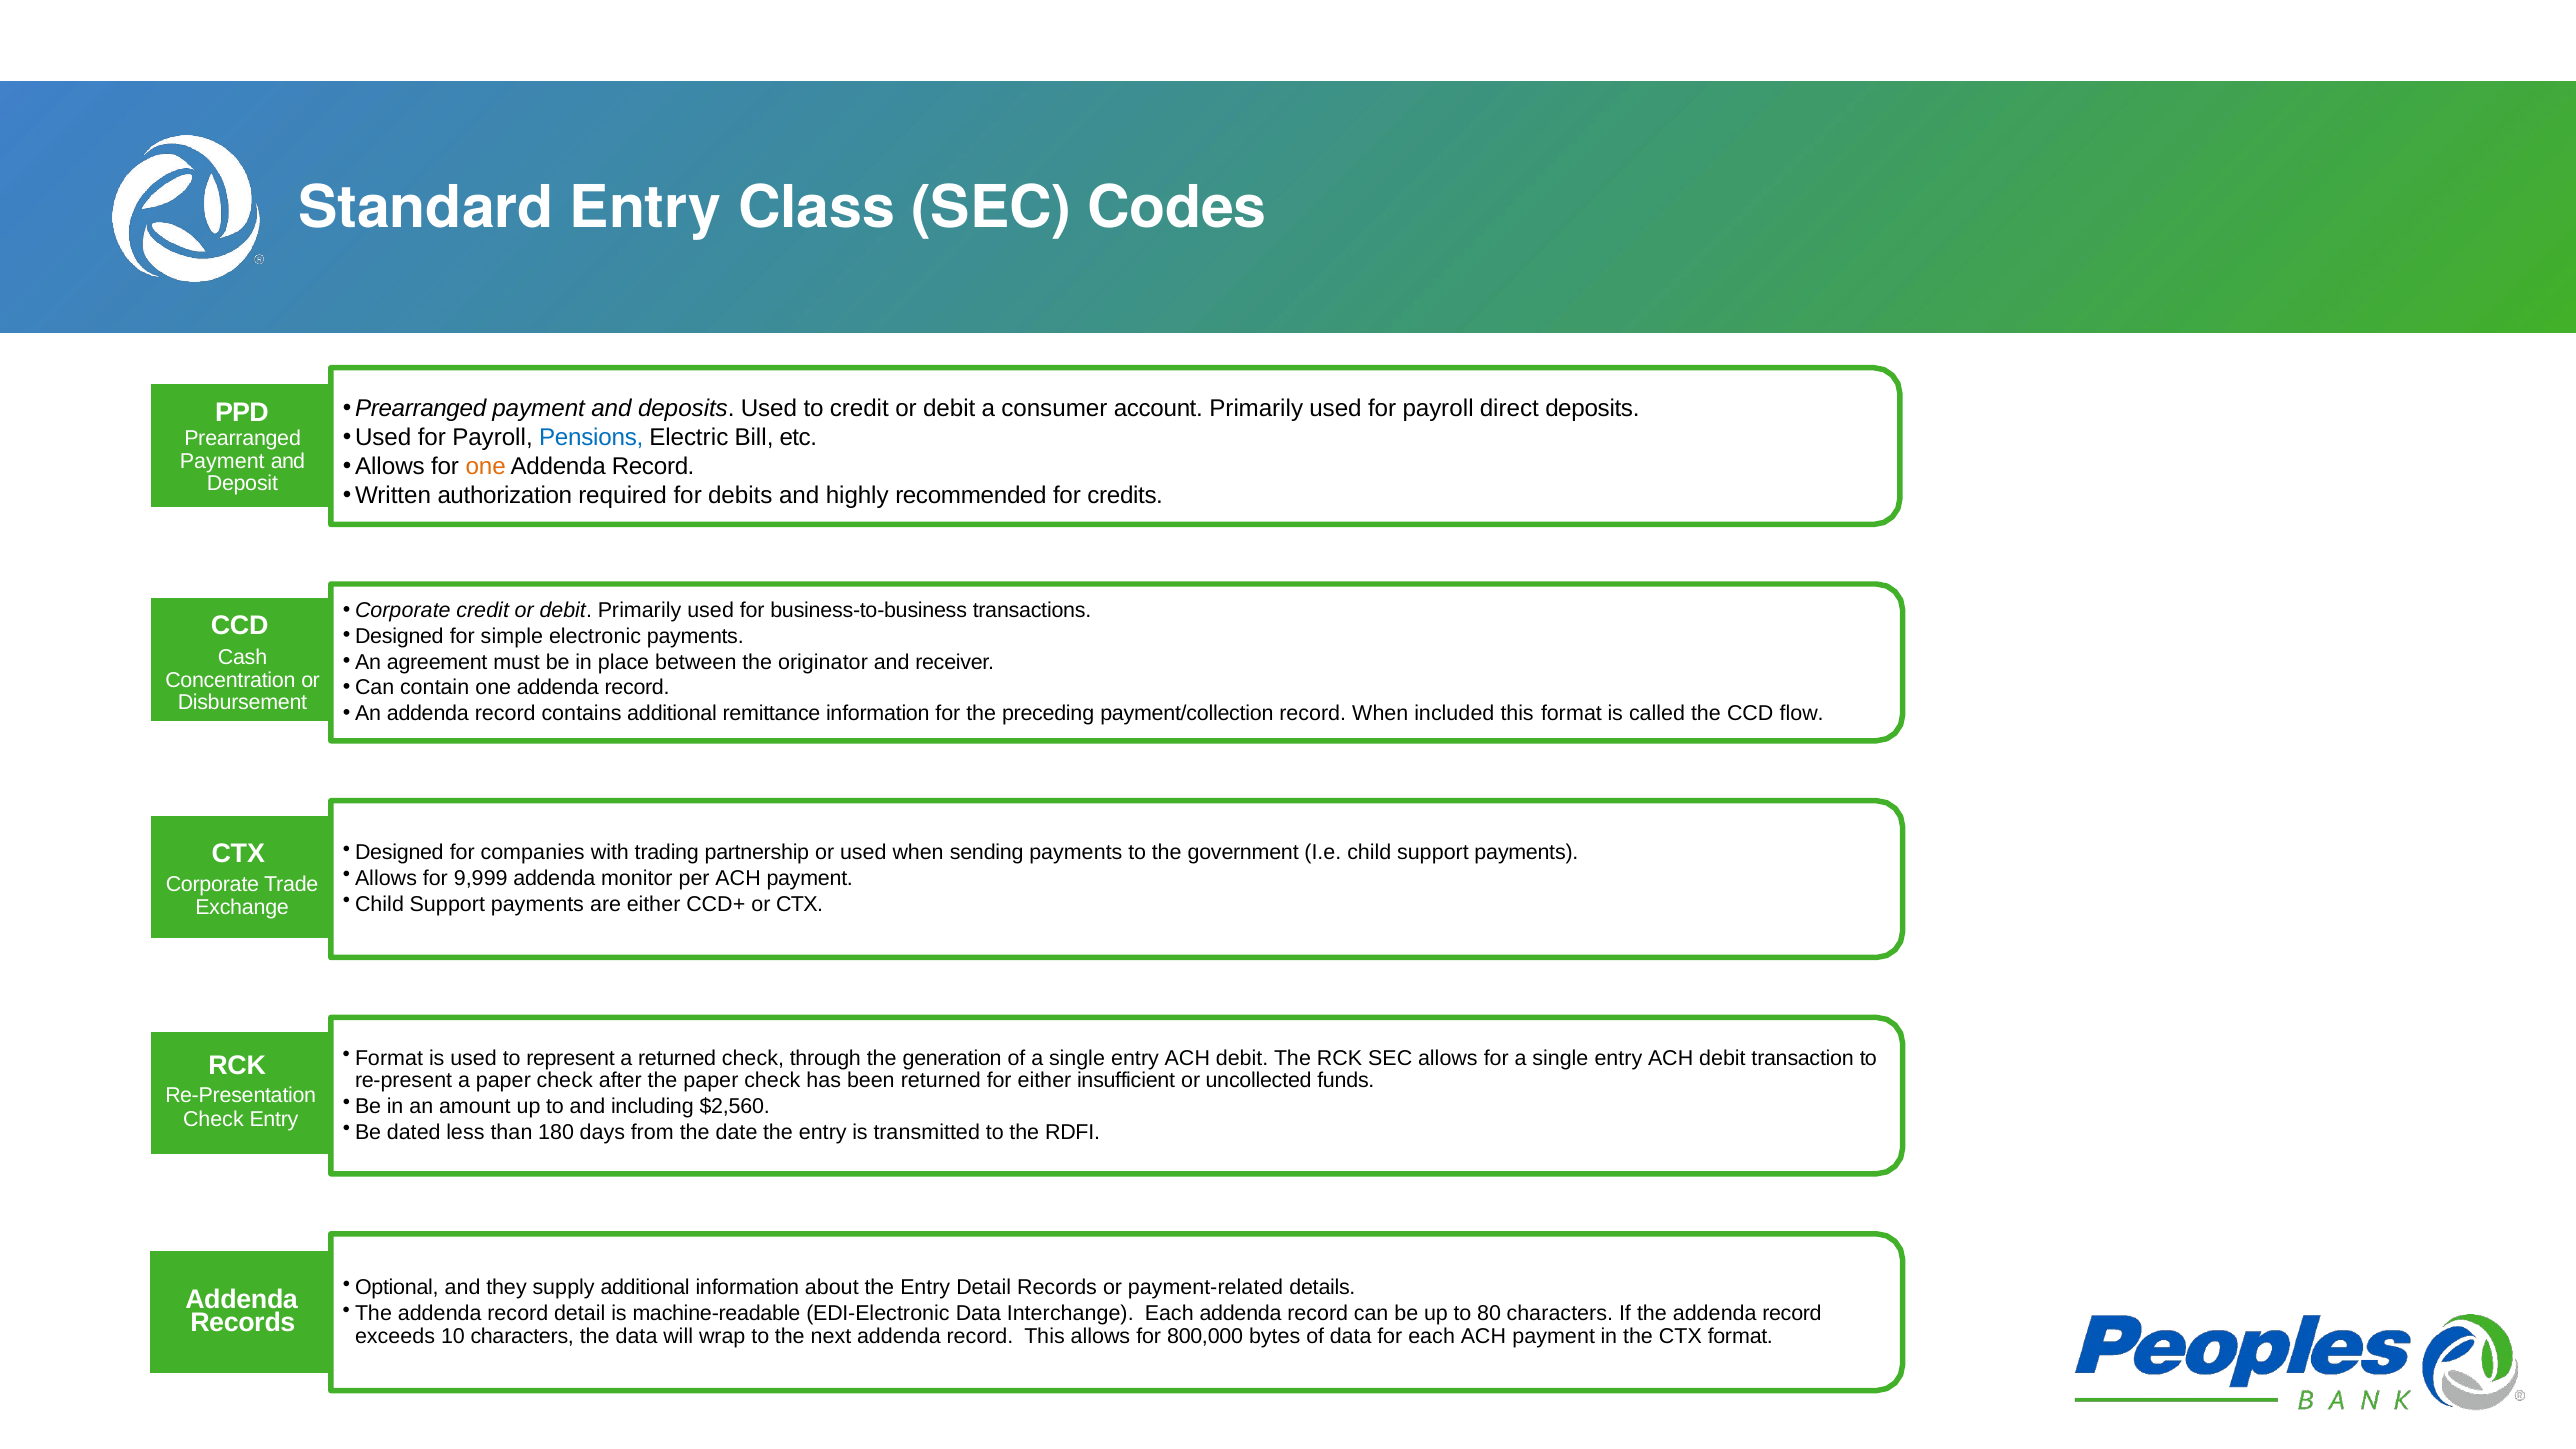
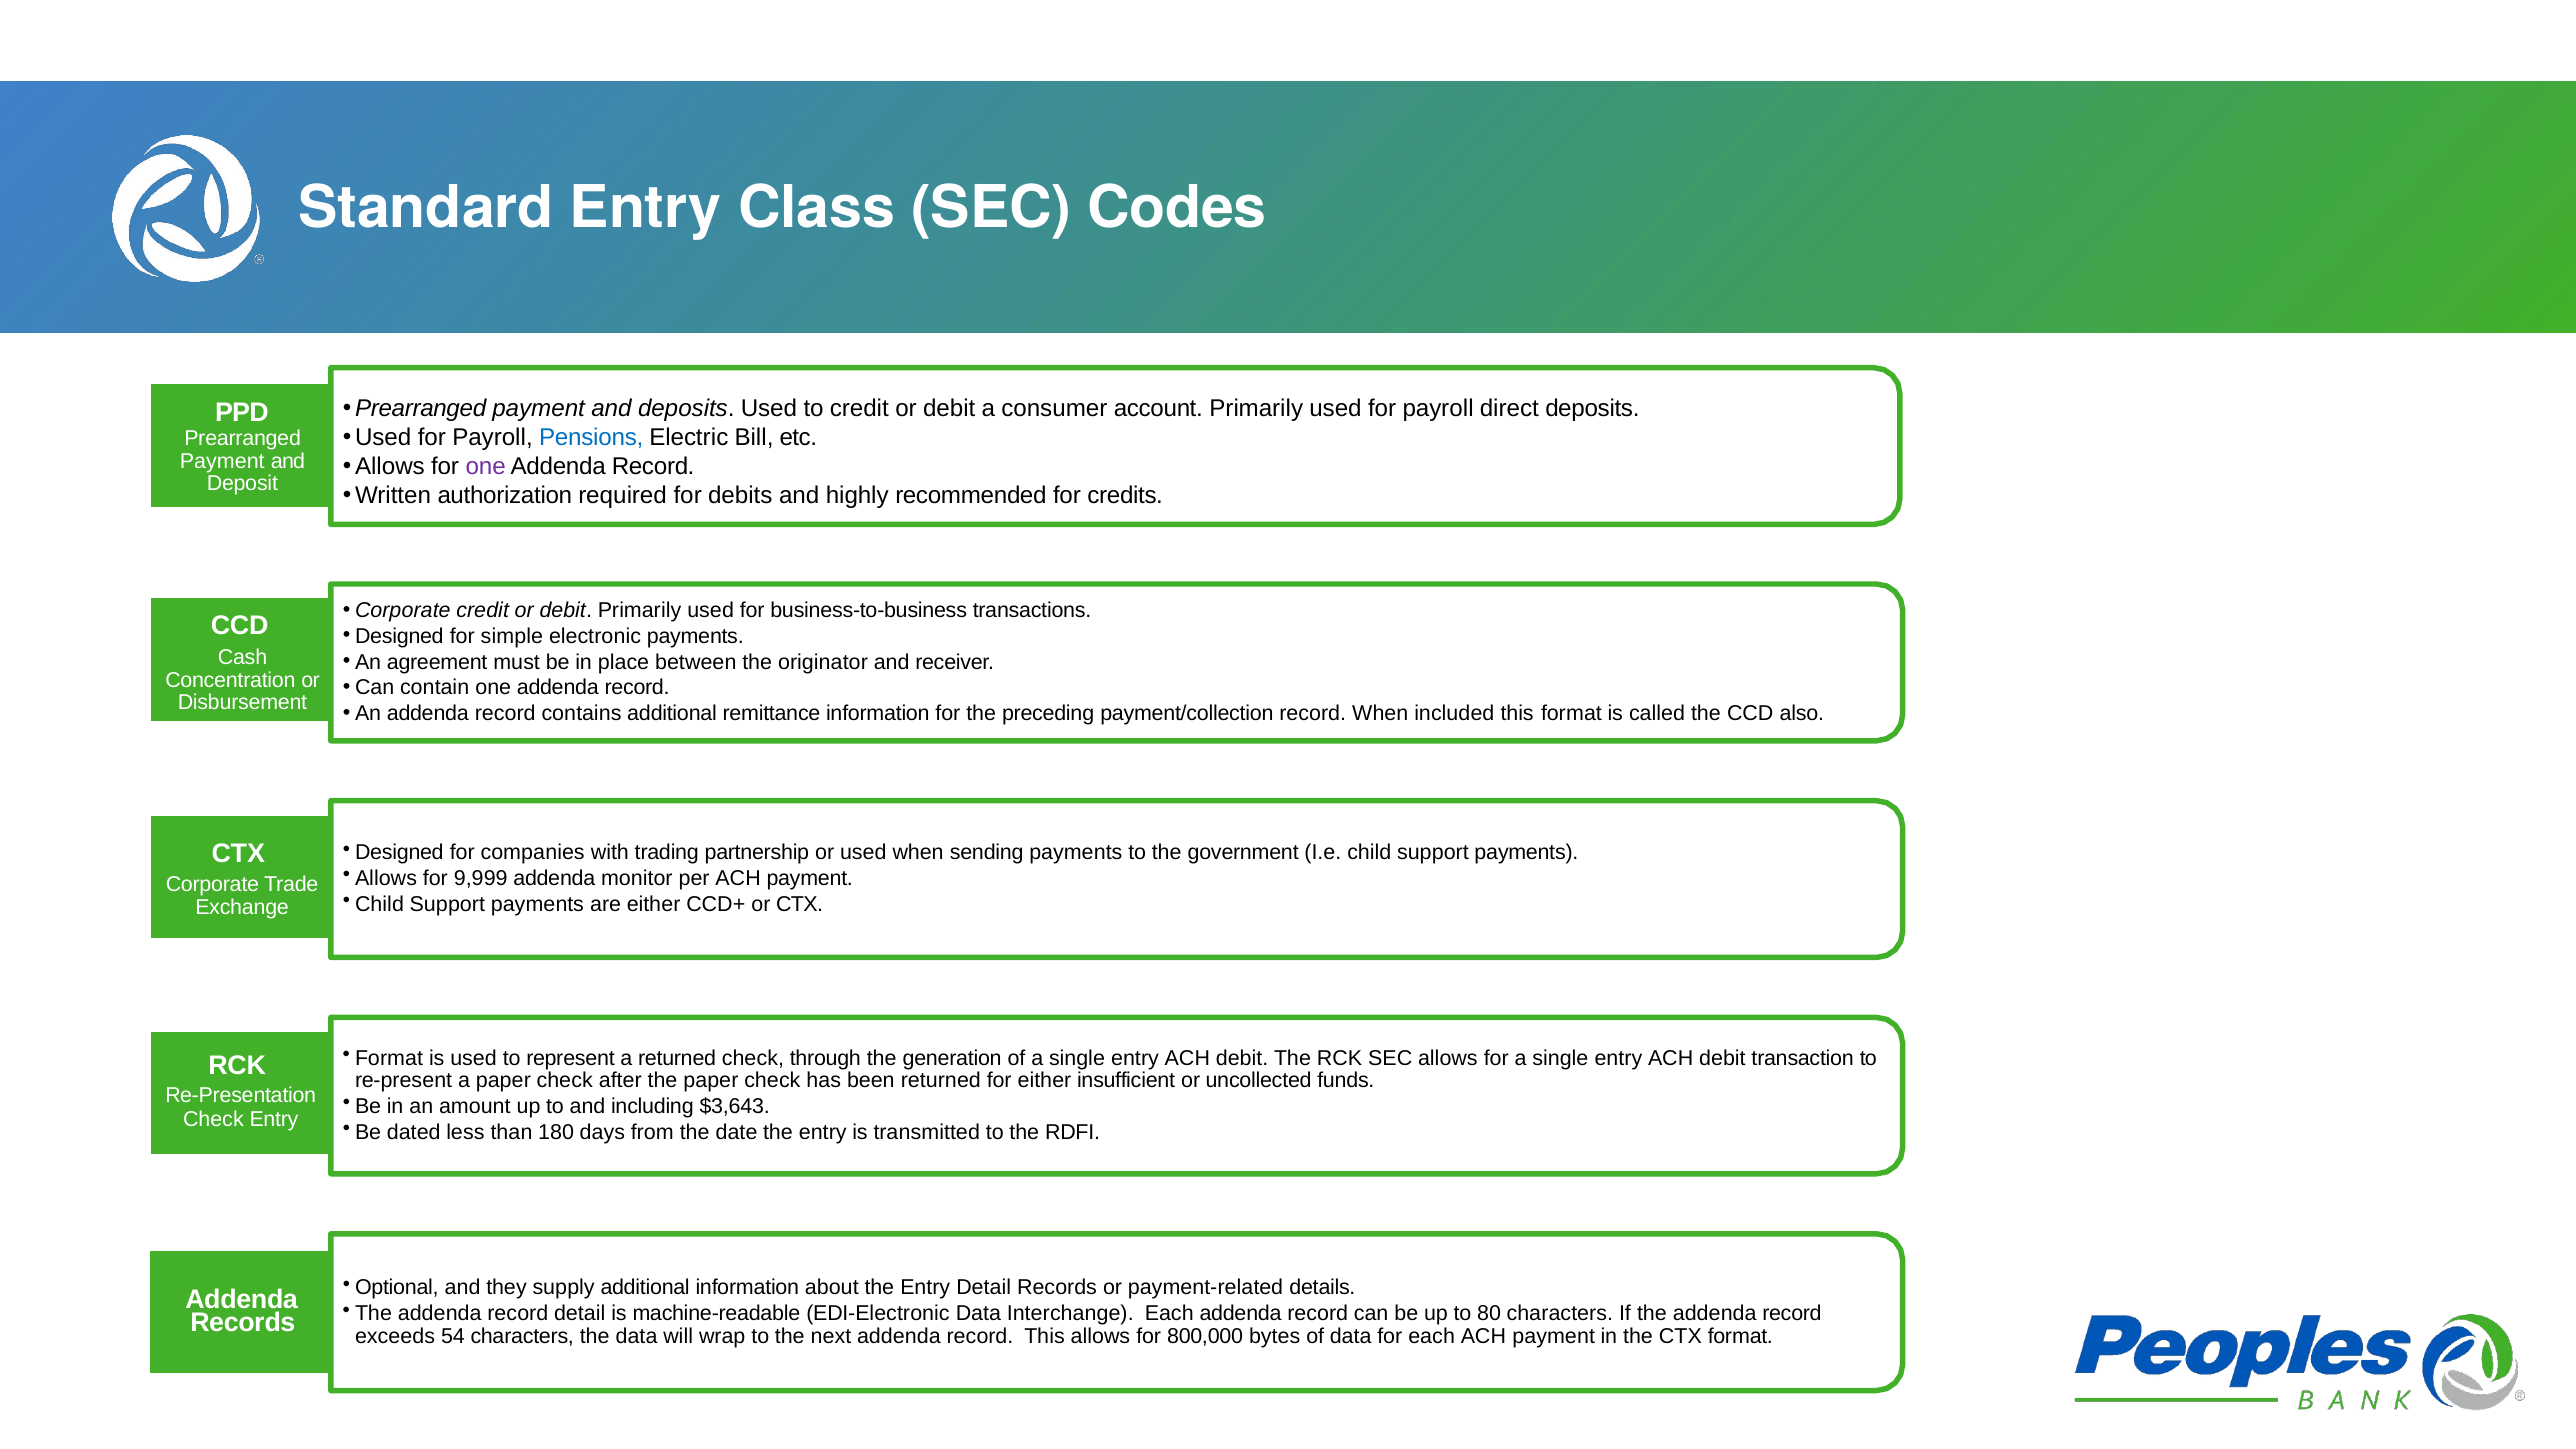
one at (486, 467) colour: orange -> purple
flow: flow -> also
$2,560: $2,560 -> $3,643
10: 10 -> 54
